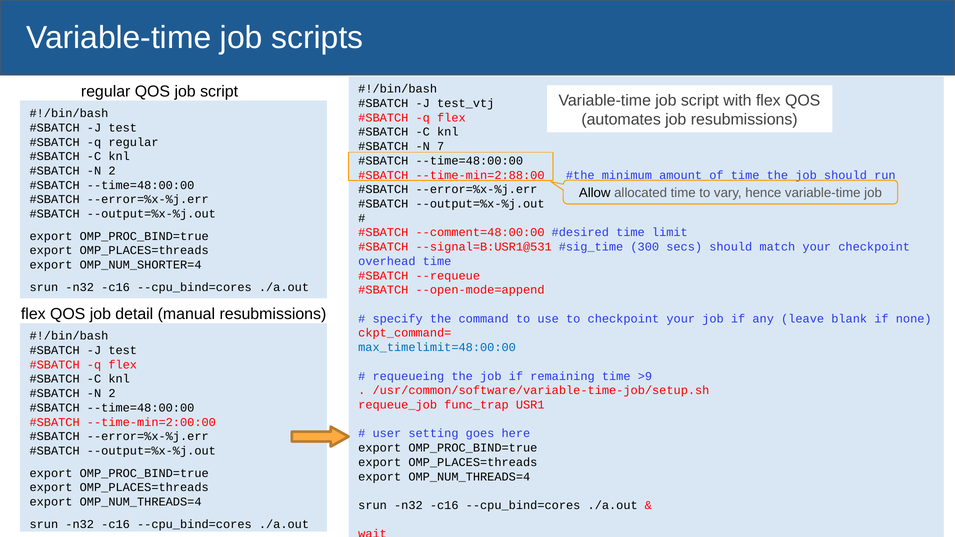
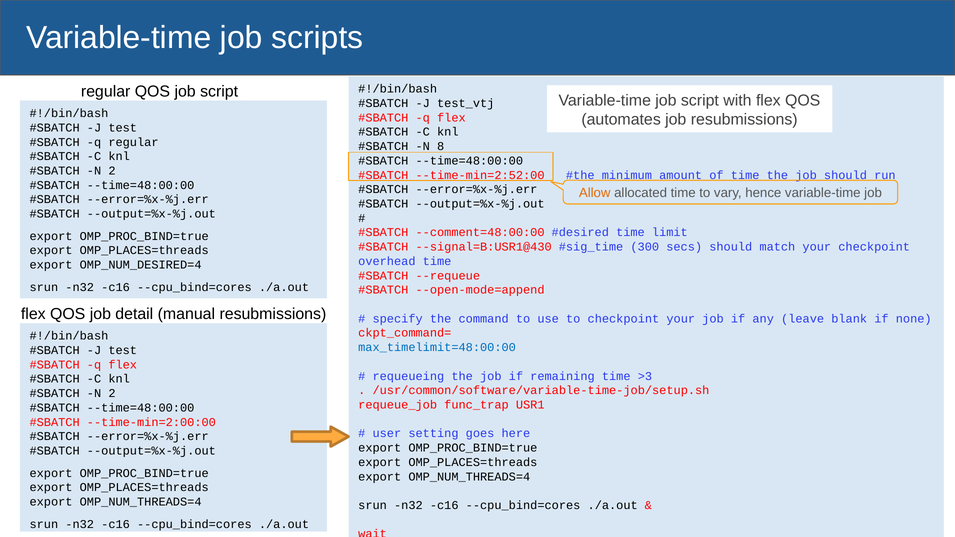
7: 7 -> 8
--time-min=2:88:00: --time-min=2:88:00 -> --time-min=2:52:00
Allow colour: black -> orange
--signal=B:USR1@531: --signal=B:USR1@531 -> --signal=B:USR1@430
OMP_NUM_SHORTER=4: OMP_NUM_SHORTER=4 -> OMP_NUM_DESIRED=4
>9: >9 -> >3
